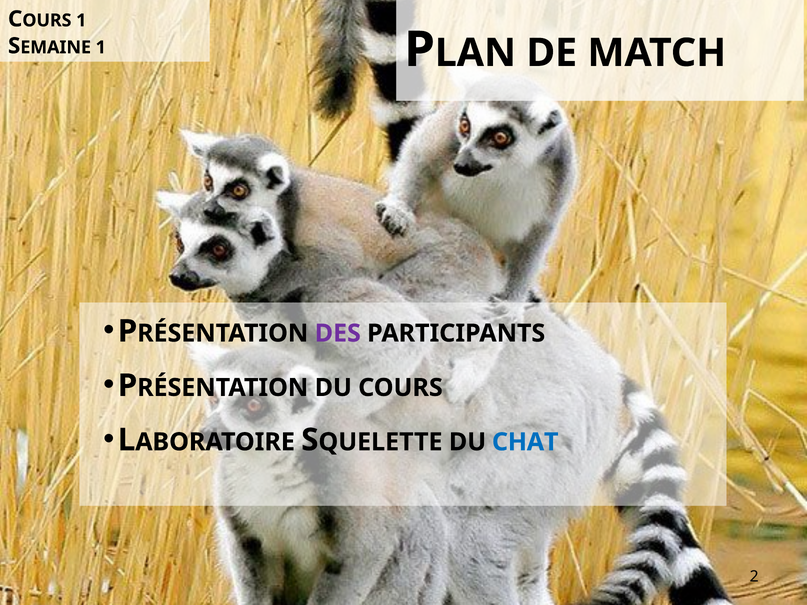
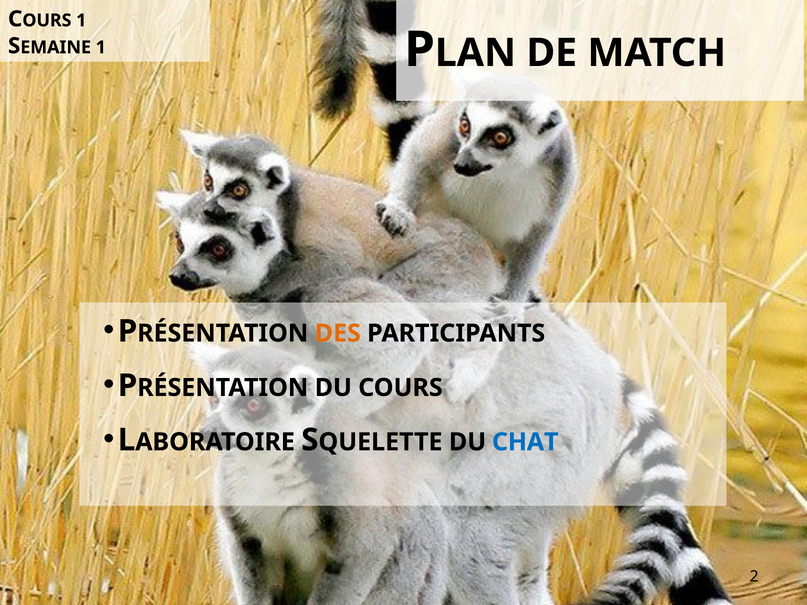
DES colour: purple -> orange
